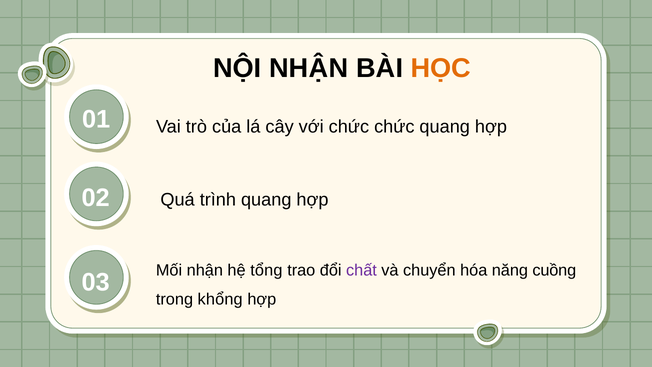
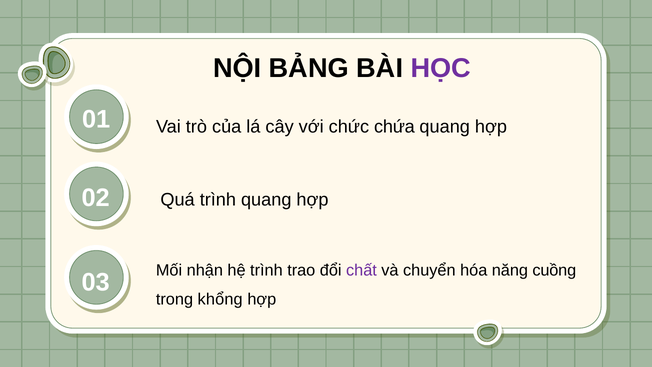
NỘI NHẬN: NHẬN -> BẢNG
HỌC colour: orange -> purple
chức chức: chức -> chứa
hệ tổng: tổng -> trình
